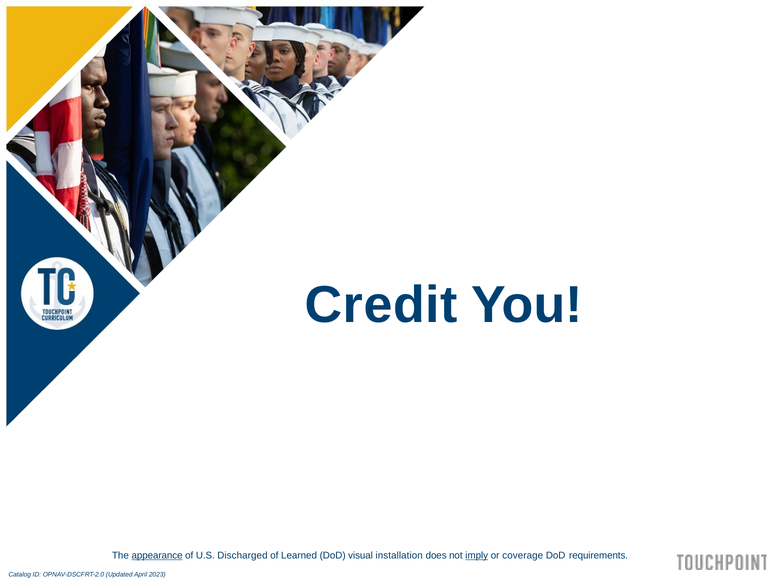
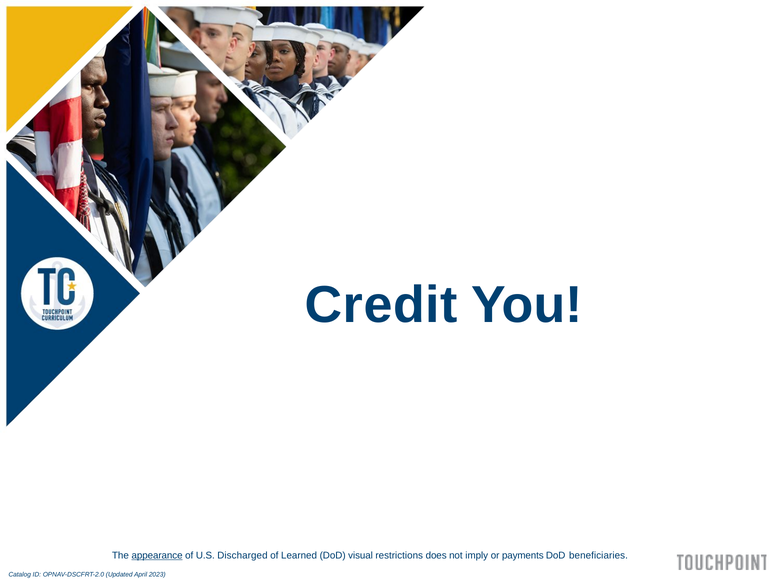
installation: installation -> restrictions
imply underline: present -> none
coverage: coverage -> payments
requirements: requirements -> beneficiaries
